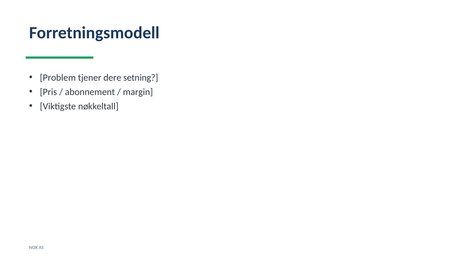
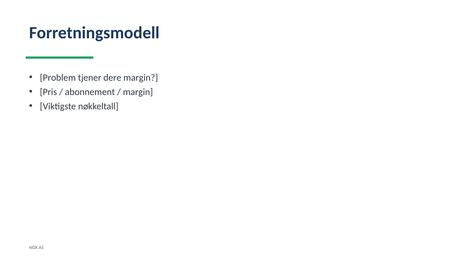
dere setning: setning -> margin
